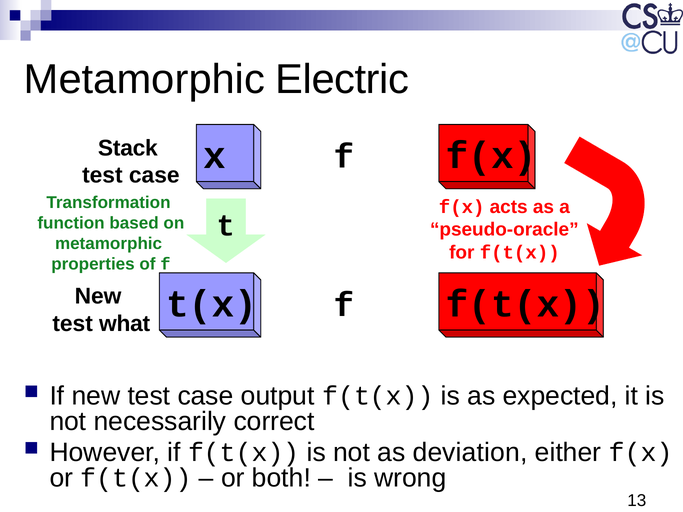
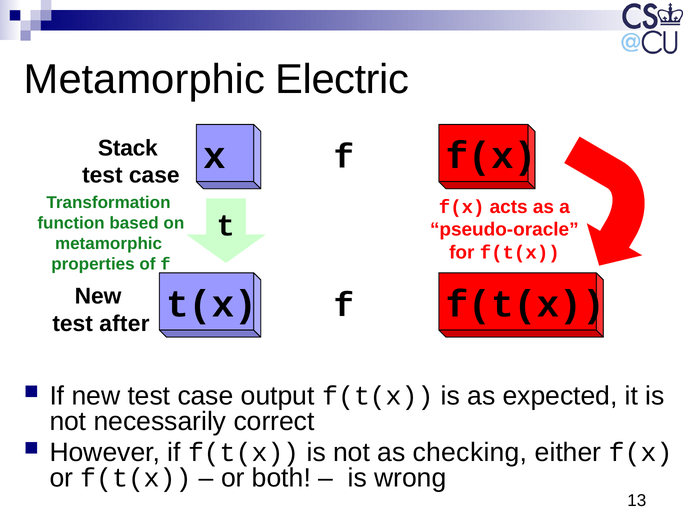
what: what -> after
deviation: deviation -> checking
